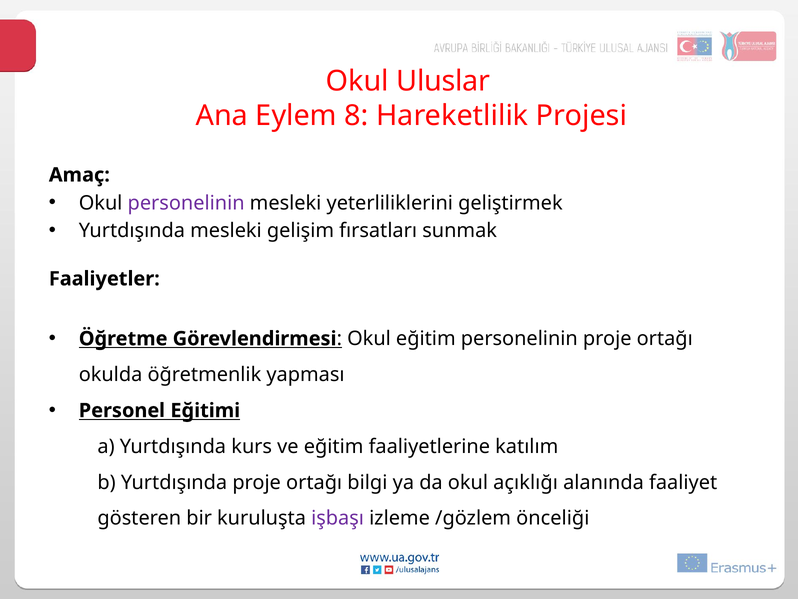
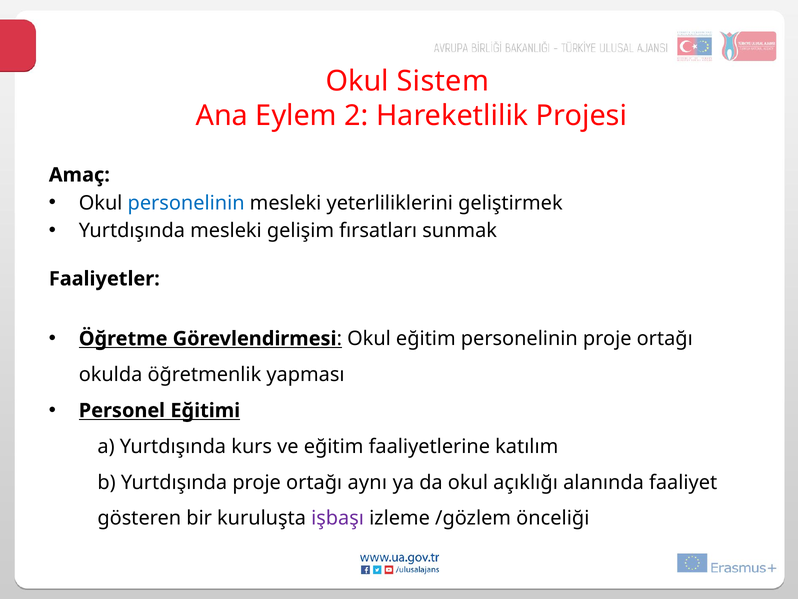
Uluslar: Uluslar -> Sistem
8: 8 -> 2
personelinin at (186, 203) colour: purple -> blue
bilgi: bilgi -> aynı
